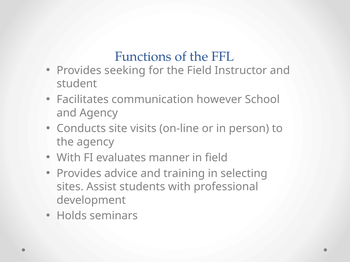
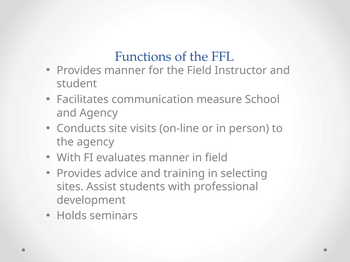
Provides seeking: seeking -> manner
however: however -> measure
